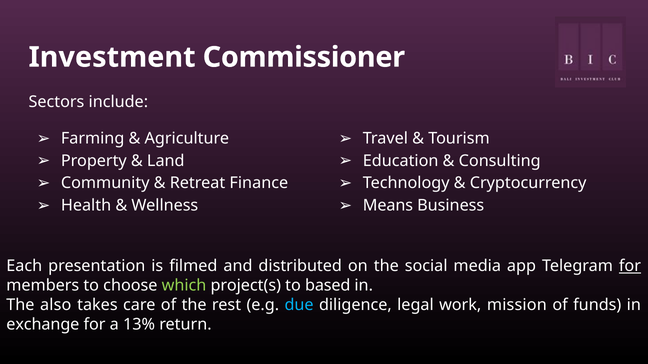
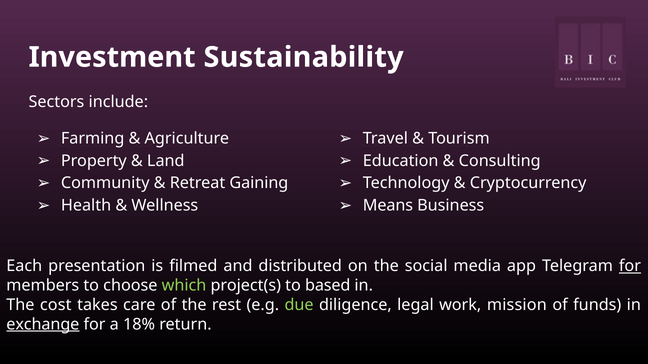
Commissioner: Commissioner -> Sustainability
Finance: Finance -> Gaining
also: also -> cost
due colour: light blue -> light green
exchange underline: none -> present
13%: 13% -> 18%
